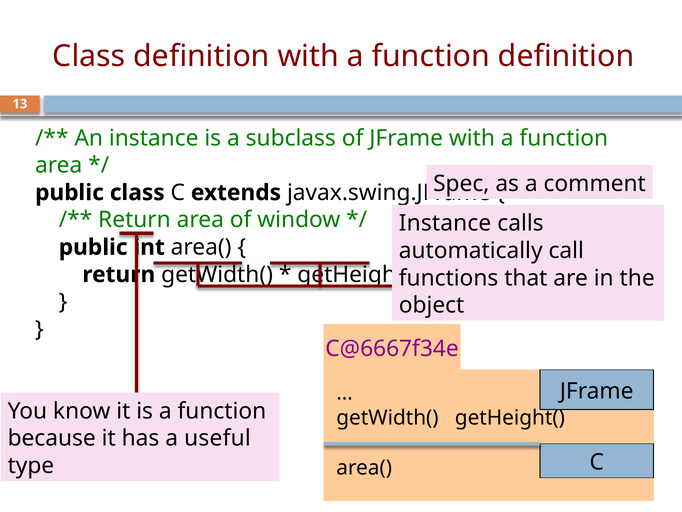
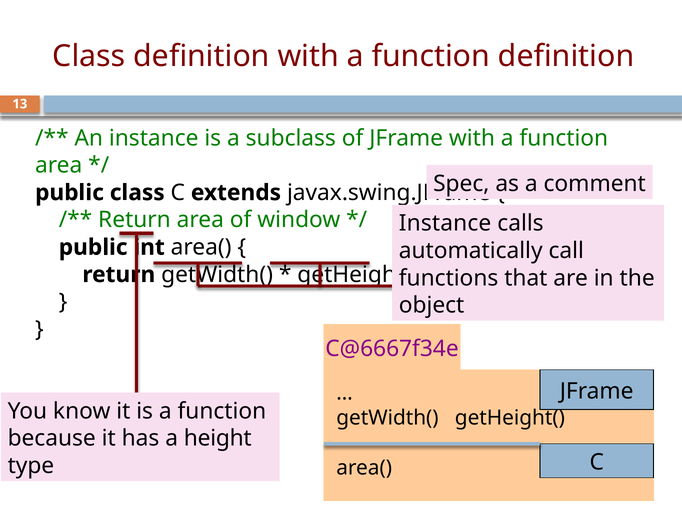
useful: useful -> height
